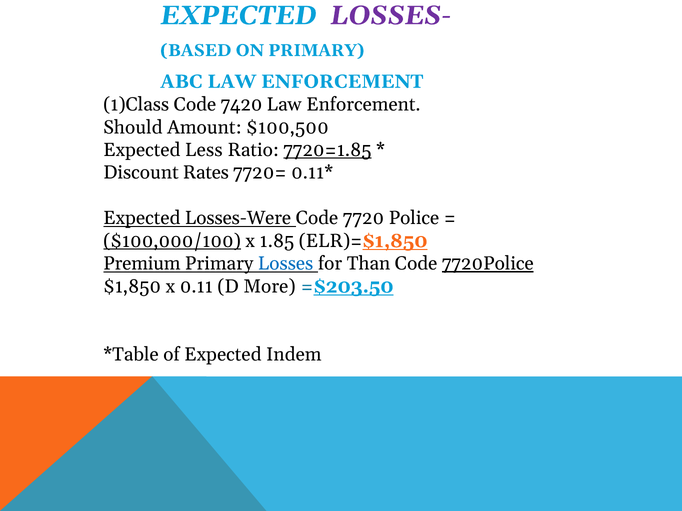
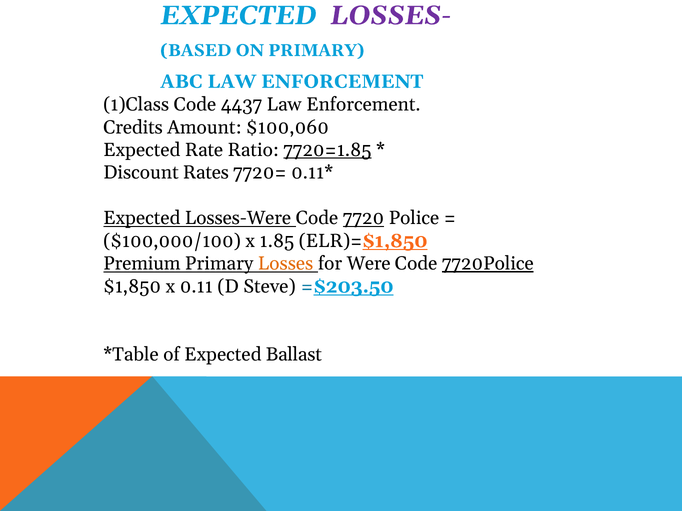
7420: 7420 -> 4437
Should: Should -> Credits
$100,500: $100,500 -> $100,060
Less: Less -> Rate
7720 underline: none -> present
$100,000/100 underline: present -> none
Losses colour: blue -> orange
Than: Than -> Were
More: More -> Steve
Indem: Indem -> Ballast
